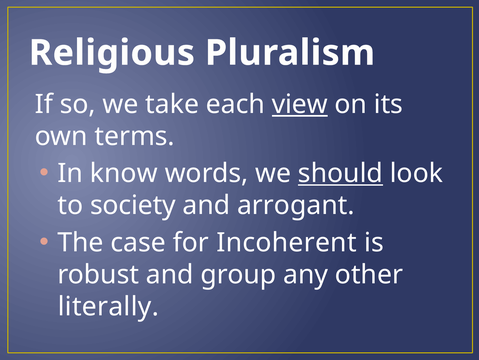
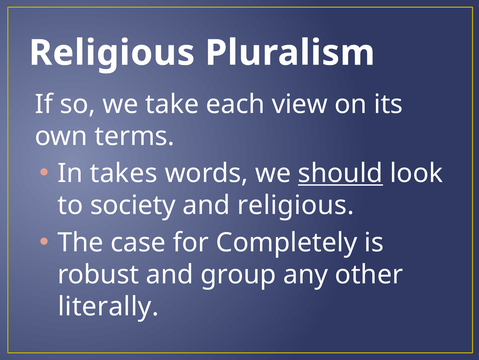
view underline: present -> none
know: know -> takes
and arrogant: arrogant -> religious
Incoherent: Incoherent -> Completely
